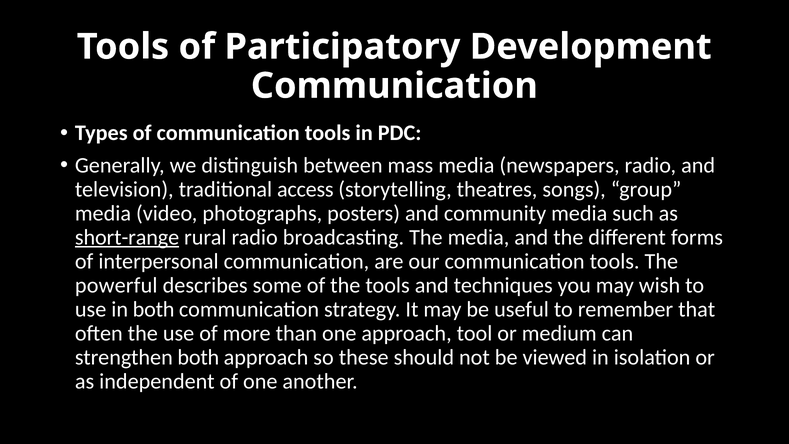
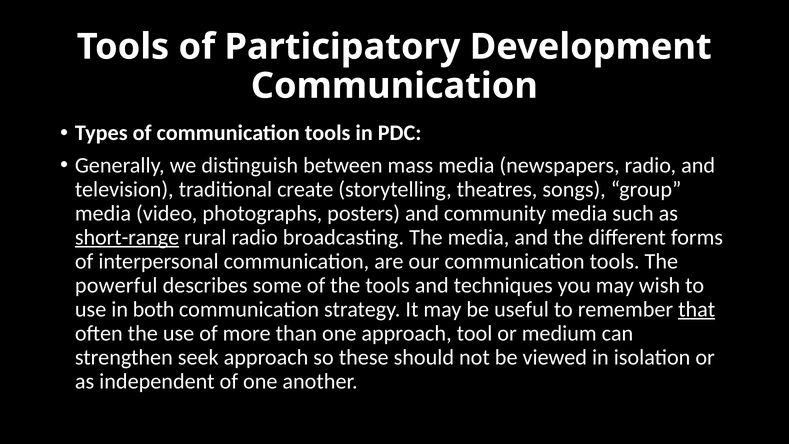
access: access -> create
that underline: none -> present
strengthen both: both -> seek
